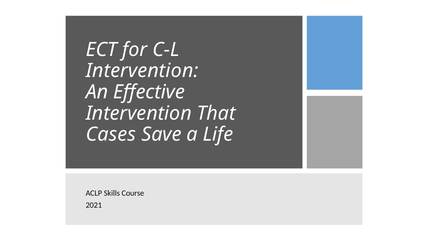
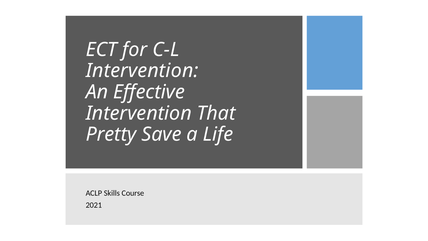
Cases: Cases -> Pretty
